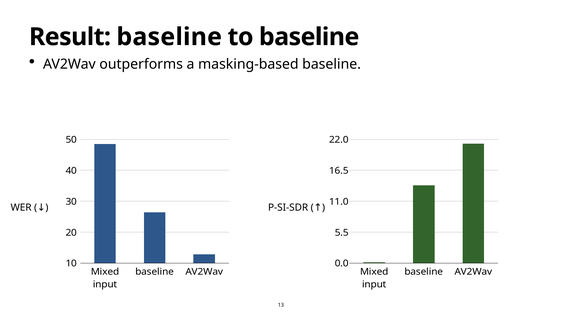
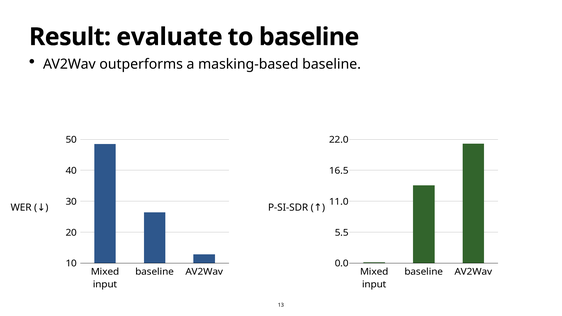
Result baseline: baseline -> evaluate
